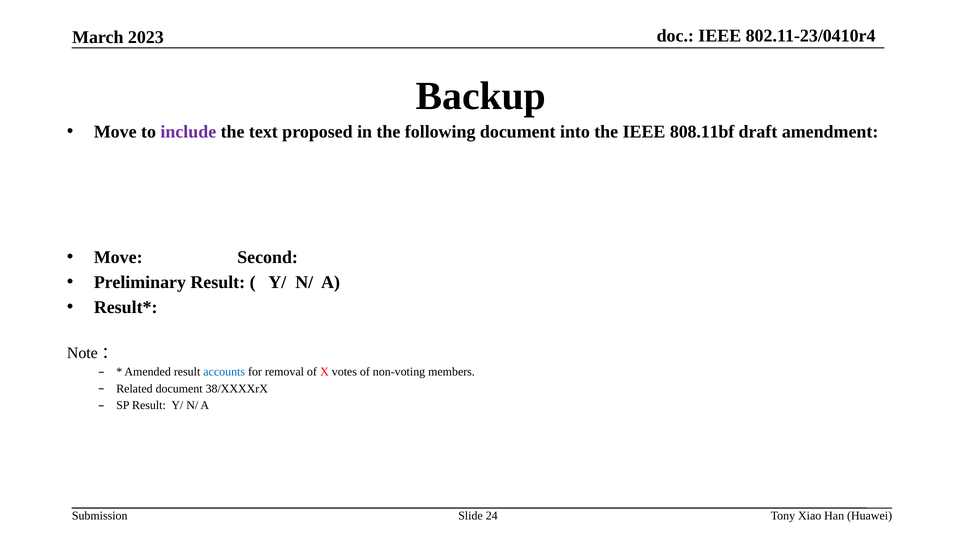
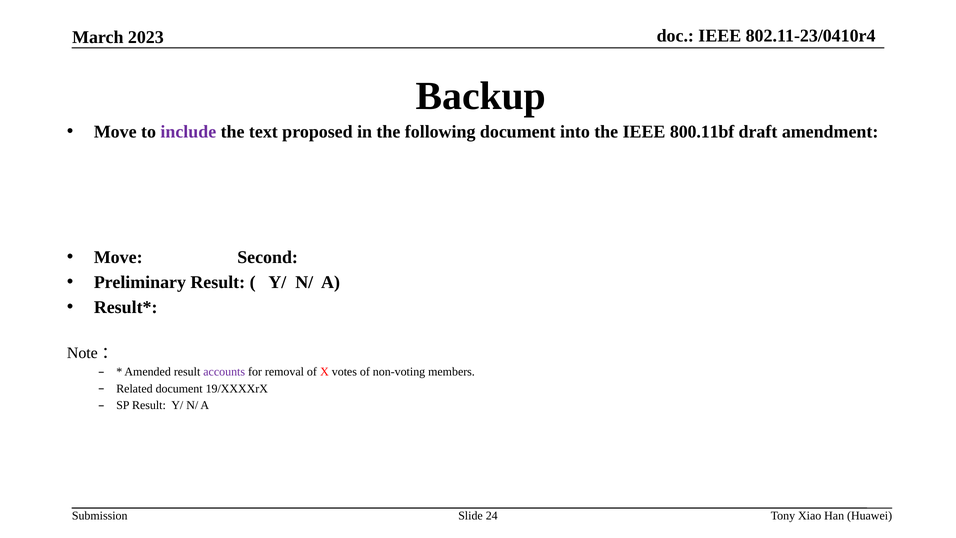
808.11bf: 808.11bf -> 800.11bf
accounts colour: blue -> purple
38/XXXXrX: 38/XXXXrX -> 19/XXXXrX
